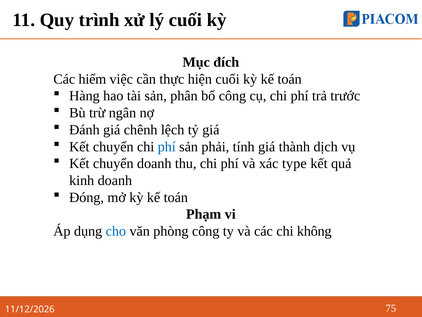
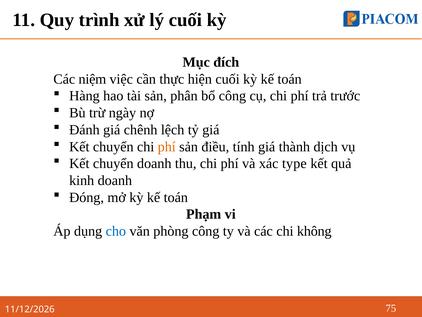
hiểm: hiểm -> niệm
ngân: ngân -> ngày
phí at (167, 146) colour: blue -> orange
phải: phải -> điều
